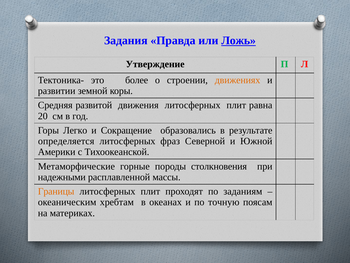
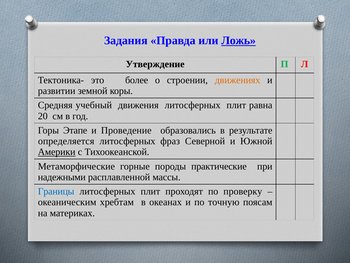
развитой: развитой -> учебный
Легко: Легко -> Этапе
Сокращение: Сокращение -> Проведение
Америки underline: none -> present
столкновения: столкновения -> практические
Границы colour: orange -> blue
заданиям: заданиям -> проверку
